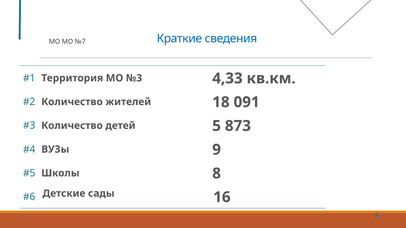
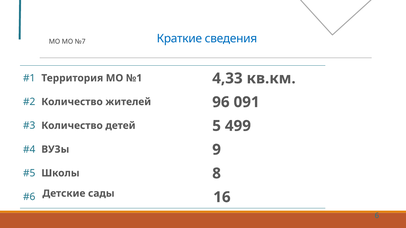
№3: №3 -> №1
18: 18 -> 96
873: 873 -> 499
